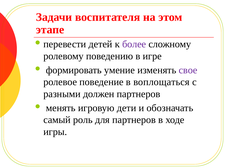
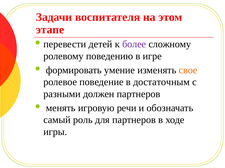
свое colour: purple -> orange
воплощаться: воплощаться -> достаточным
дети: дети -> речи
